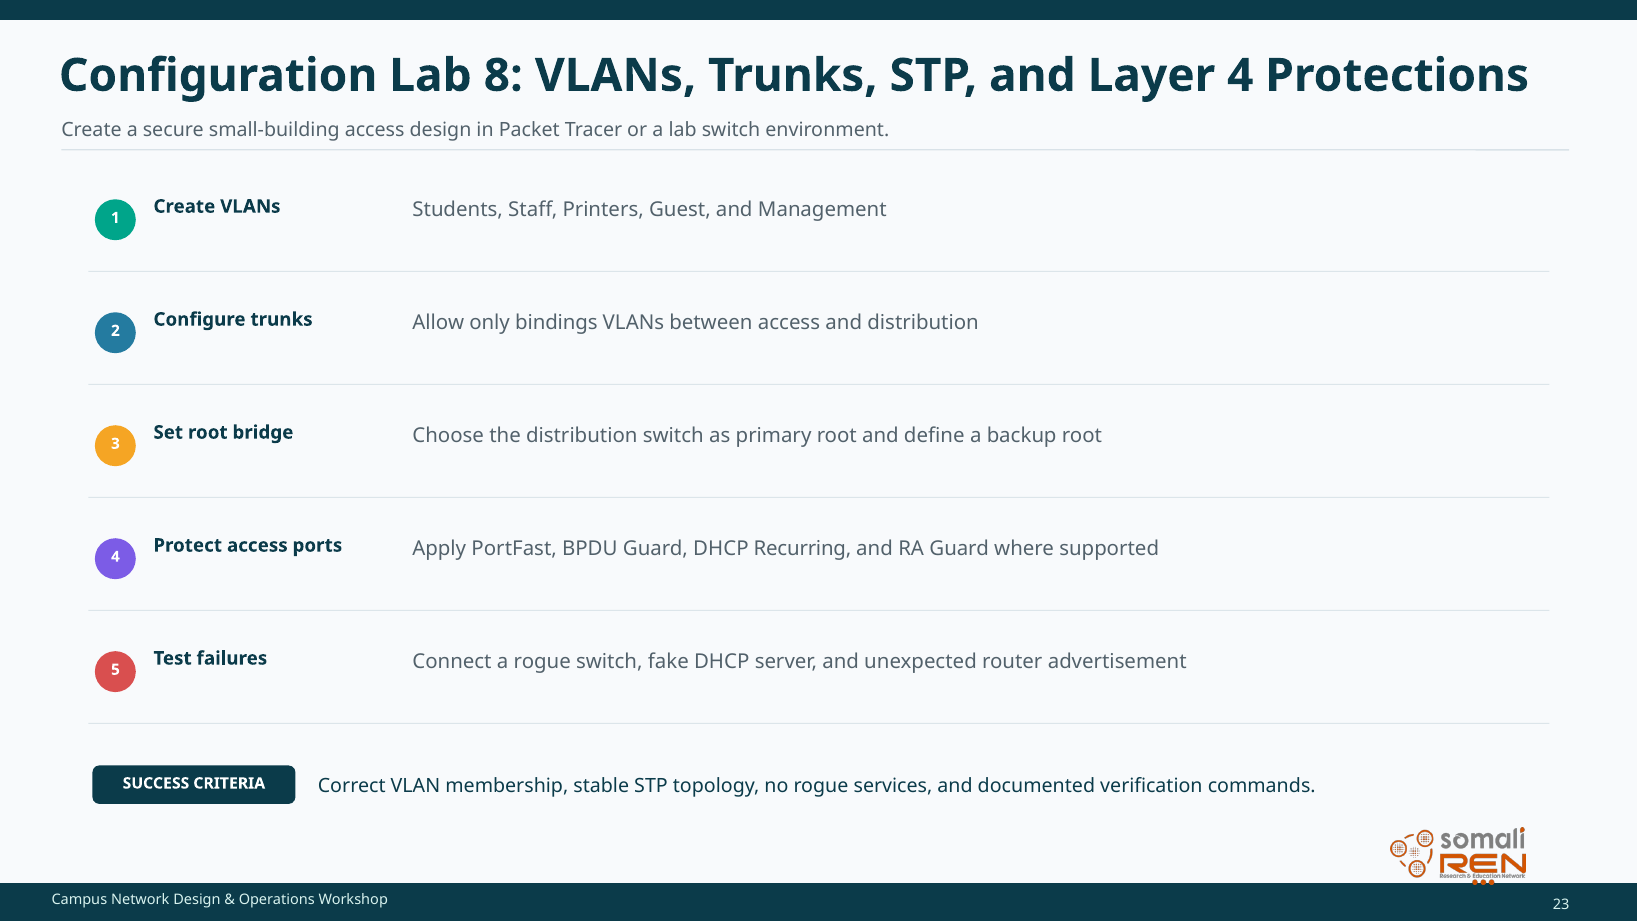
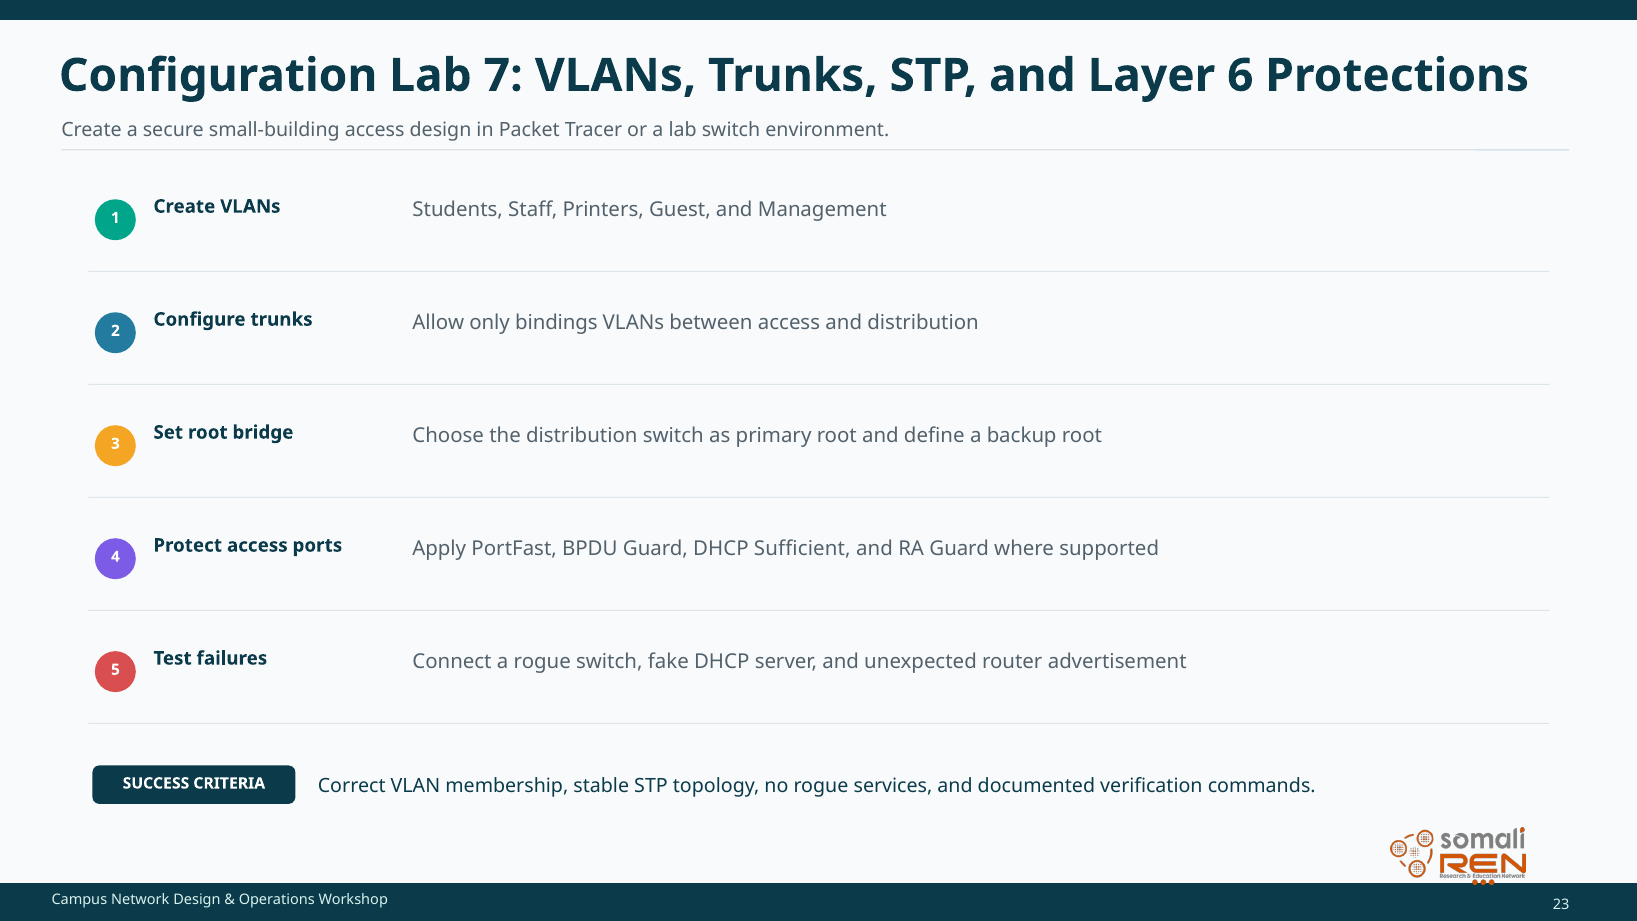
8: 8 -> 7
Layer 4: 4 -> 6
Recurring: Recurring -> Sufficient
